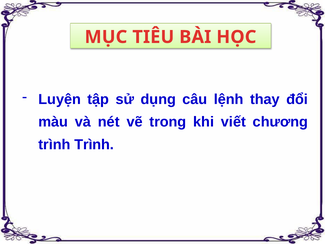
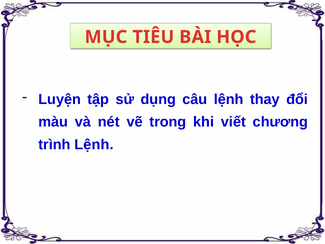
trình Trình: Trình -> Lệnh
